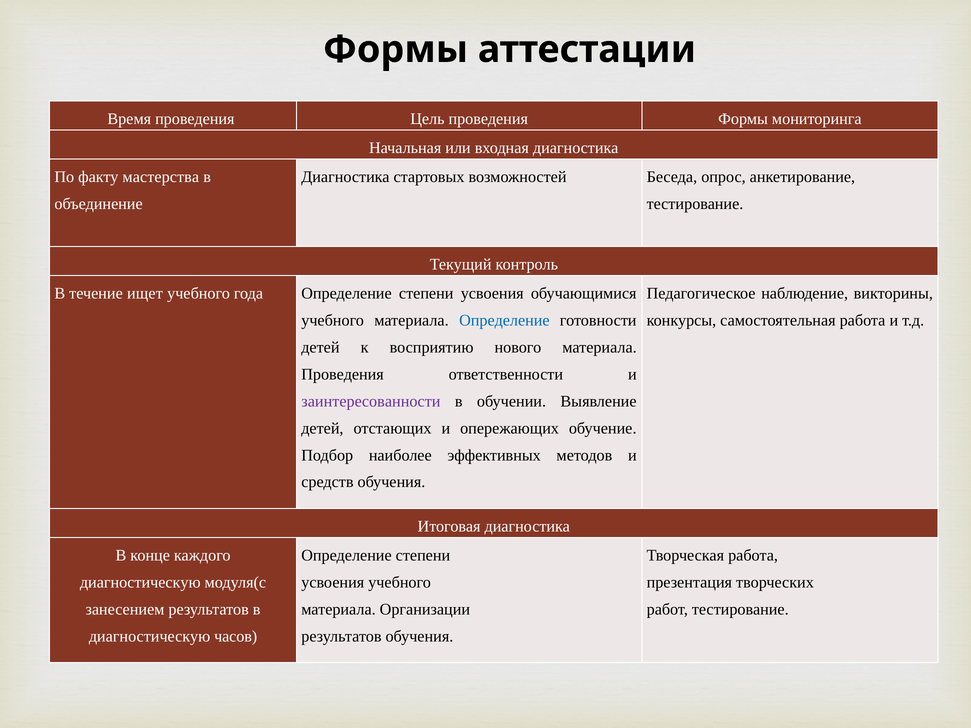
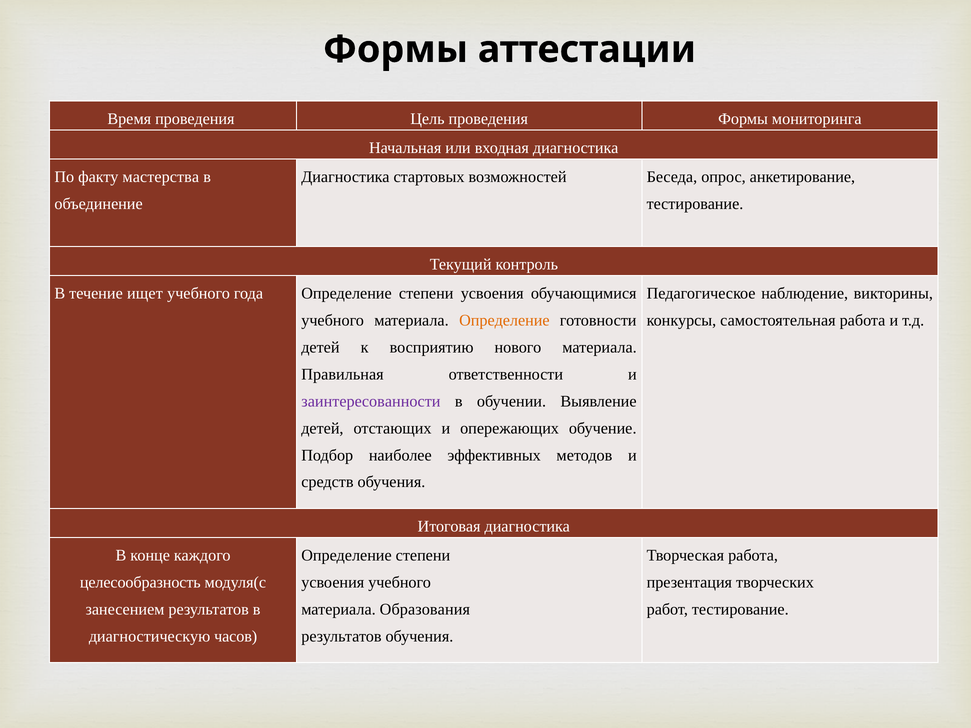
Определение at (504, 321) colour: blue -> orange
Проведения at (343, 374): Проведения -> Правильная
диагностическую at (140, 583): диагностическую -> целесообразность
Организации: Организации -> Образования
